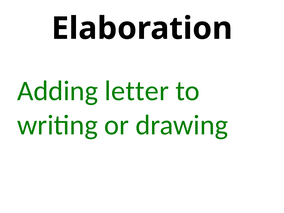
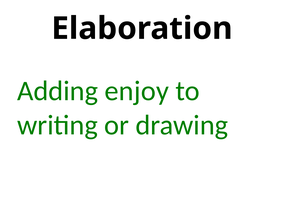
letter: letter -> enjoy
